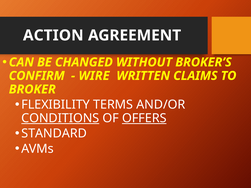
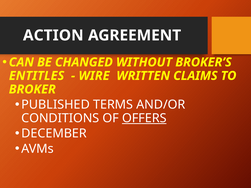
CONFIRM: CONFIRM -> ENTITLES
FLEXIBILITY: FLEXIBILITY -> PUBLISHED
CONDITIONS underline: present -> none
STANDARD: STANDARD -> DECEMBER
